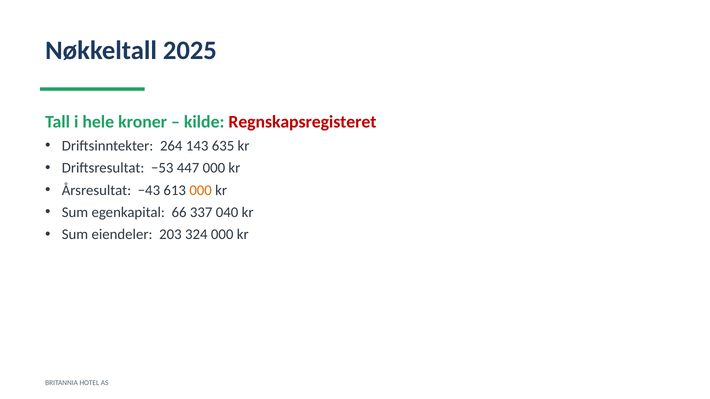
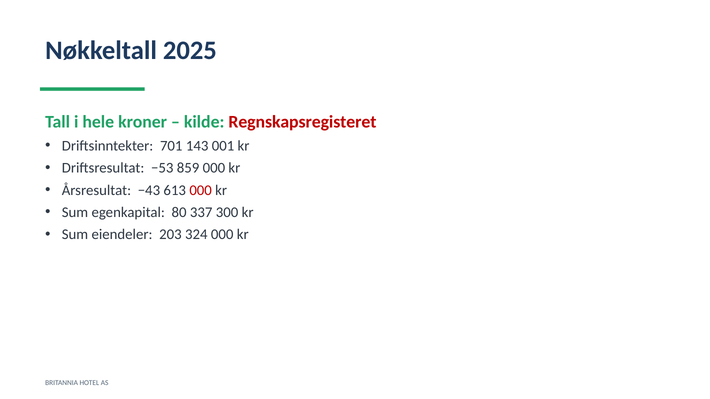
264: 264 -> 701
635: 635 -> 001
447: 447 -> 859
000 at (201, 190) colour: orange -> red
66: 66 -> 80
040: 040 -> 300
